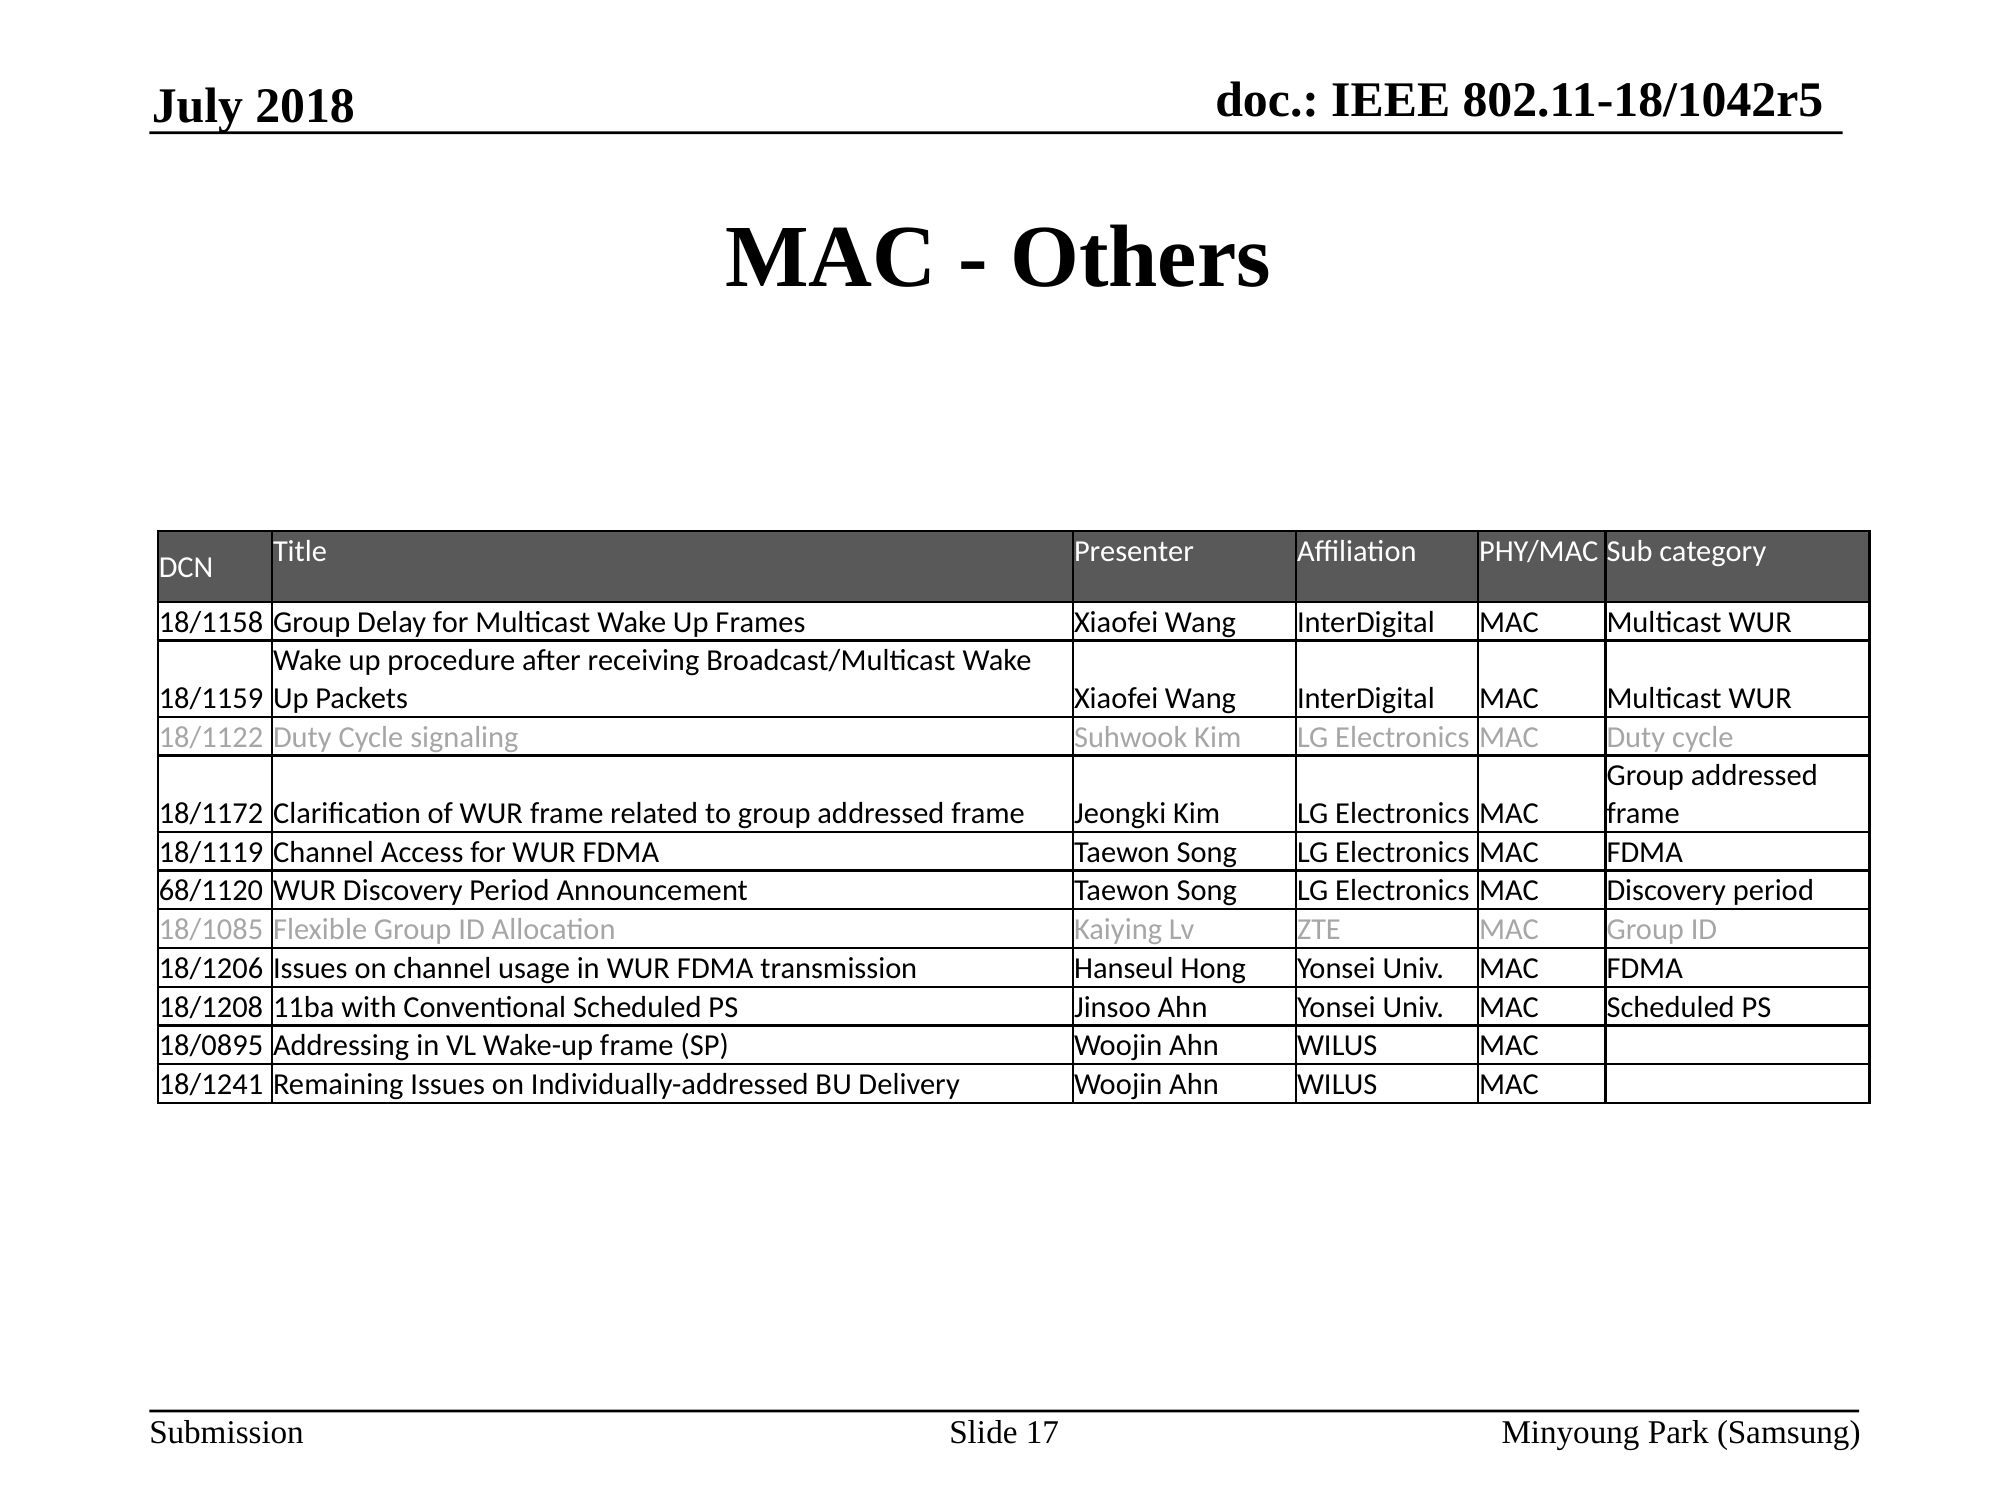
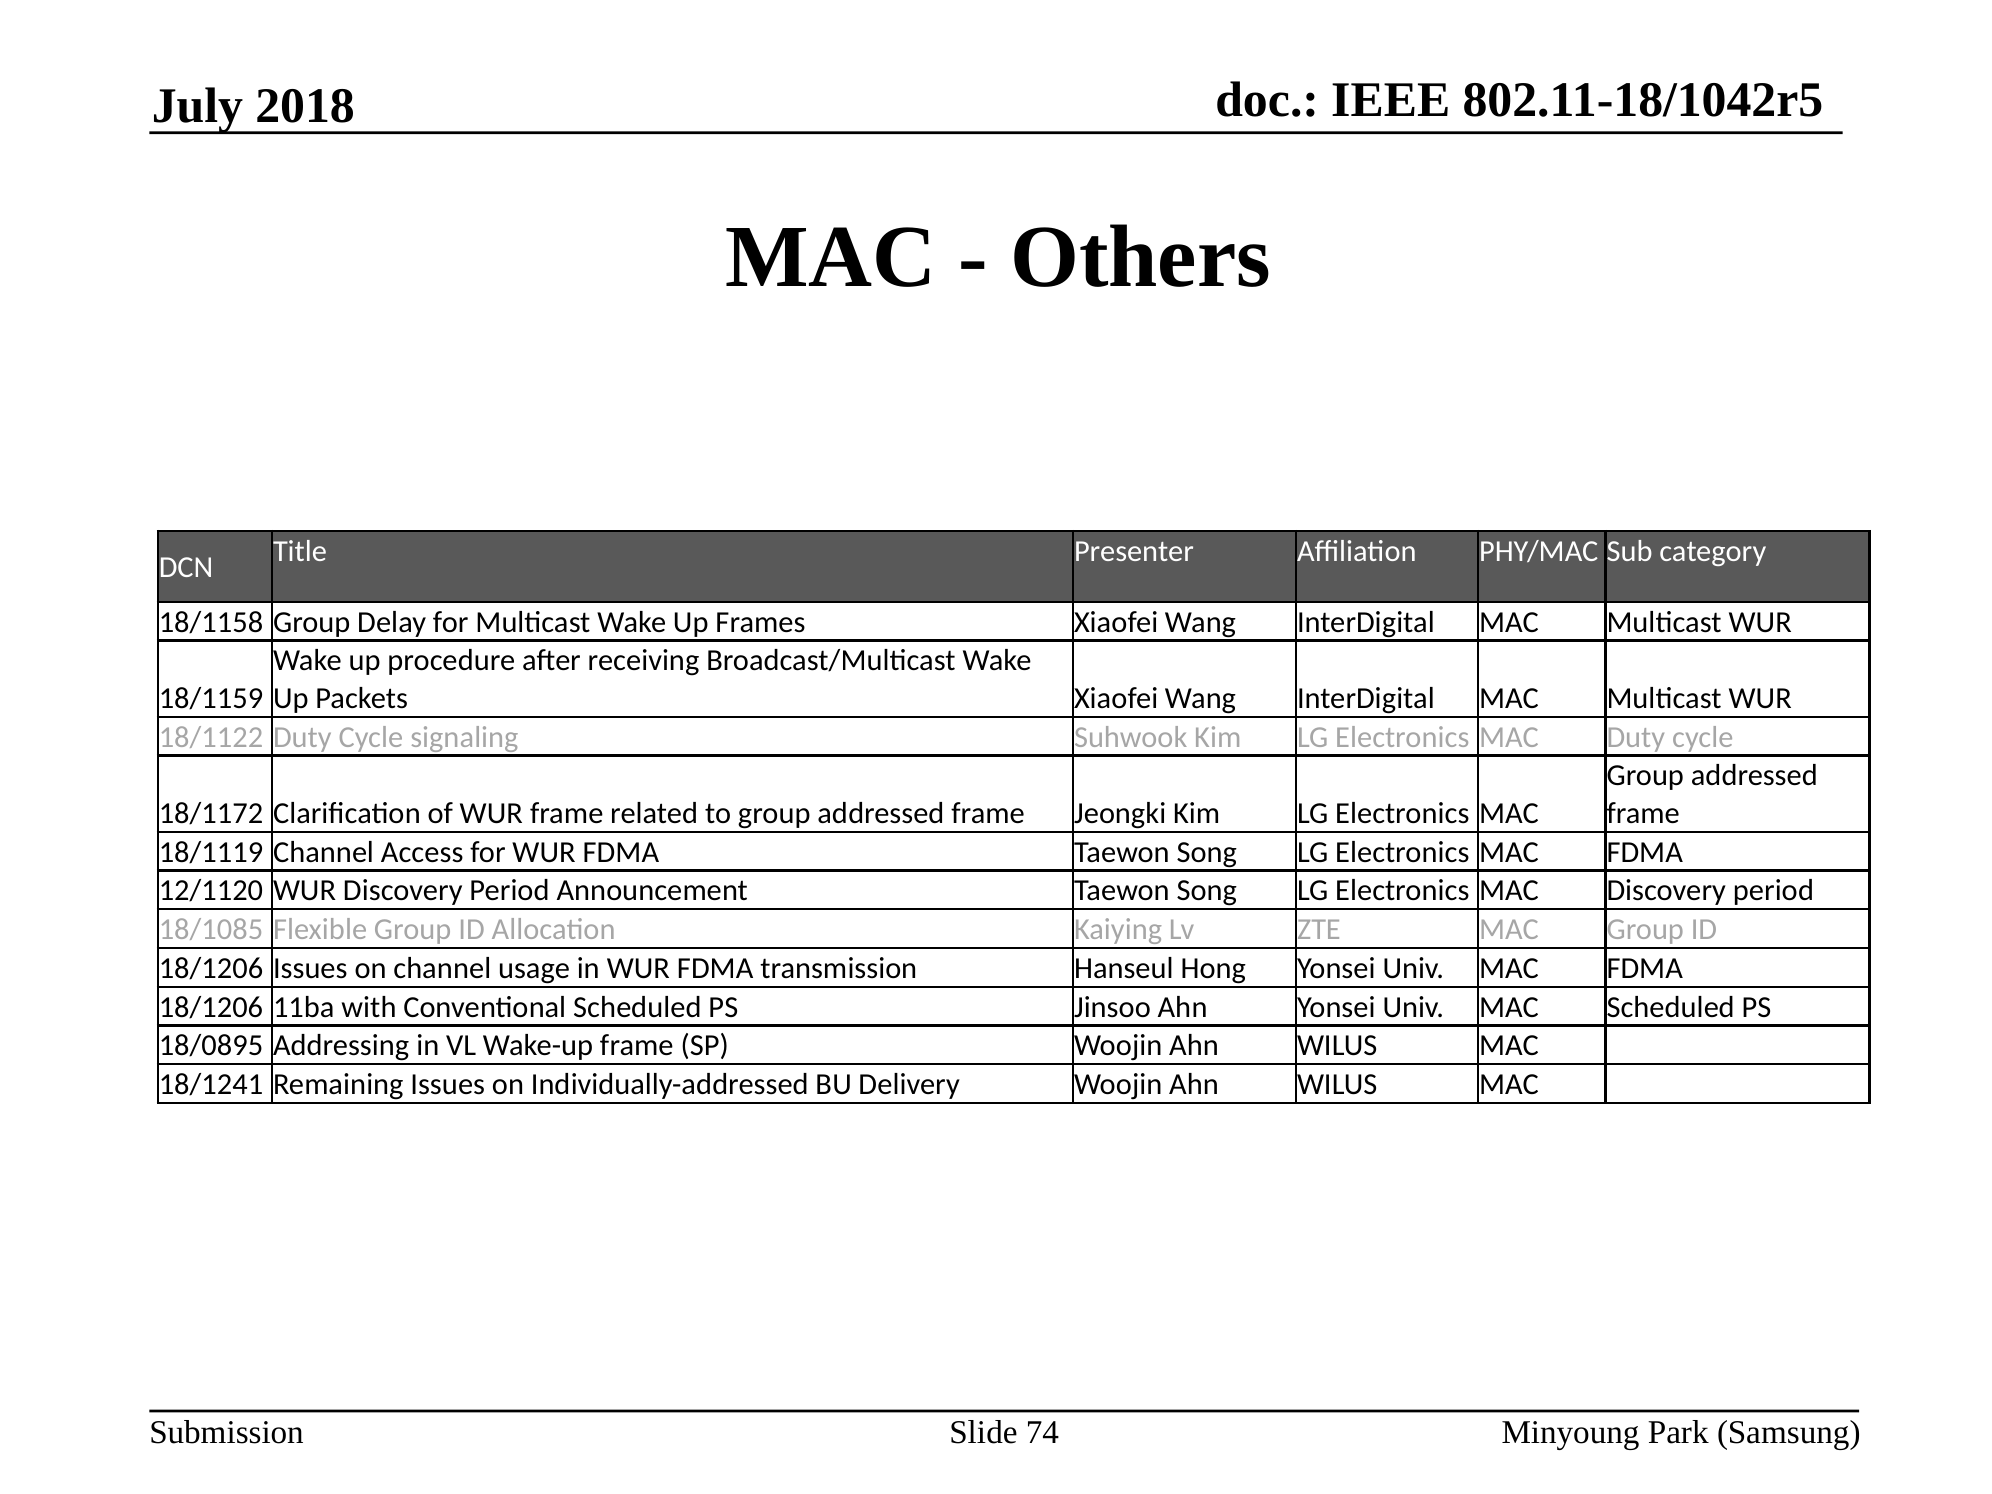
68/1120: 68/1120 -> 12/1120
18/1208 at (211, 1007): 18/1208 -> 18/1206
17: 17 -> 74
